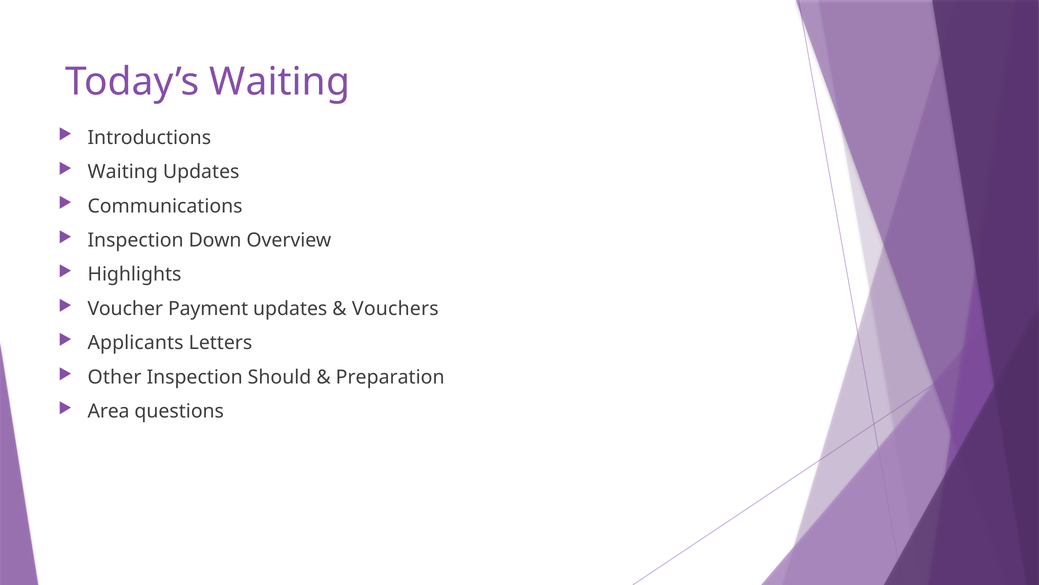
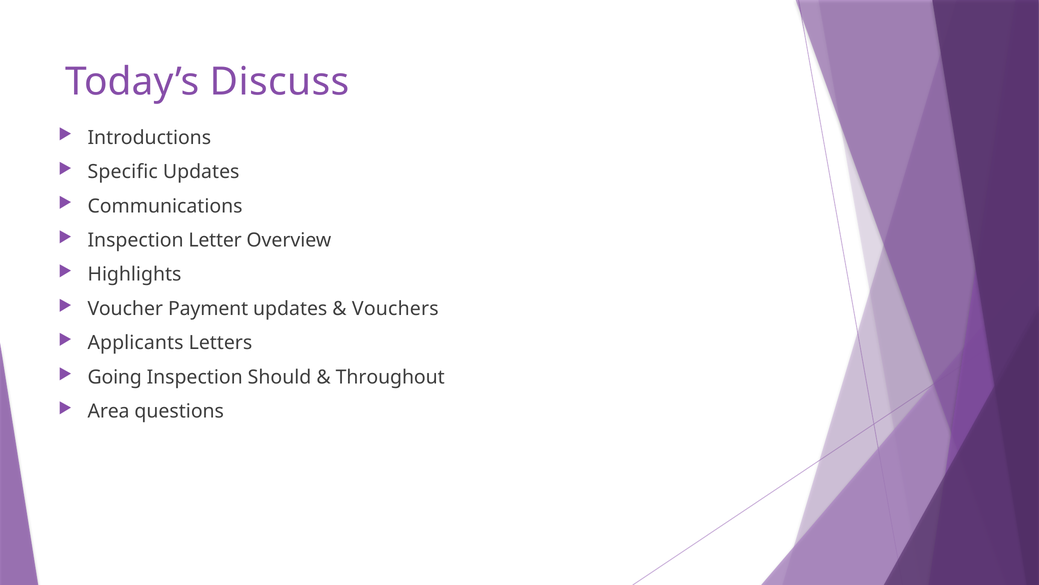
Today’s Waiting: Waiting -> Discuss
Waiting at (123, 172): Waiting -> Specific
Down: Down -> Letter
Other: Other -> Going
Preparation: Preparation -> Throughout
